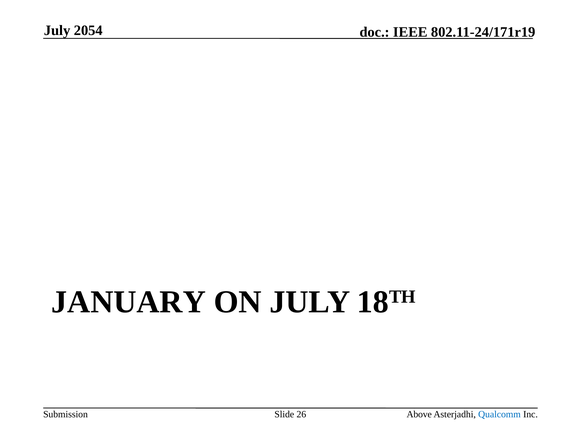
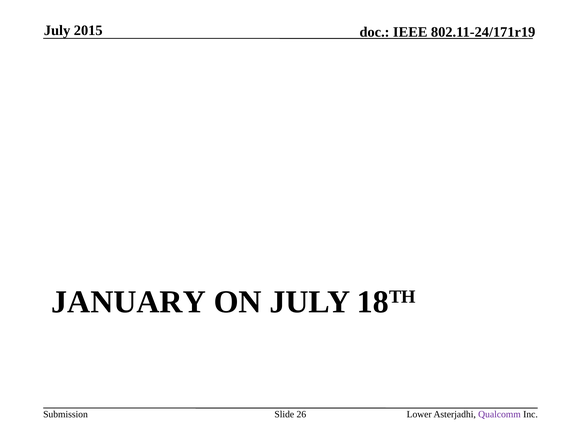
2054: 2054 -> 2015
Above: Above -> Lower
Qualcomm colour: blue -> purple
